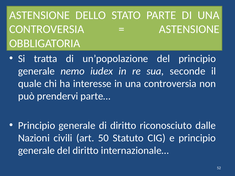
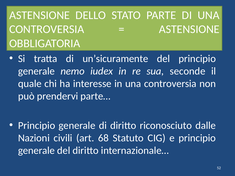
un’popolazione: un’popolazione -> un’sicuramente
50: 50 -> 68
